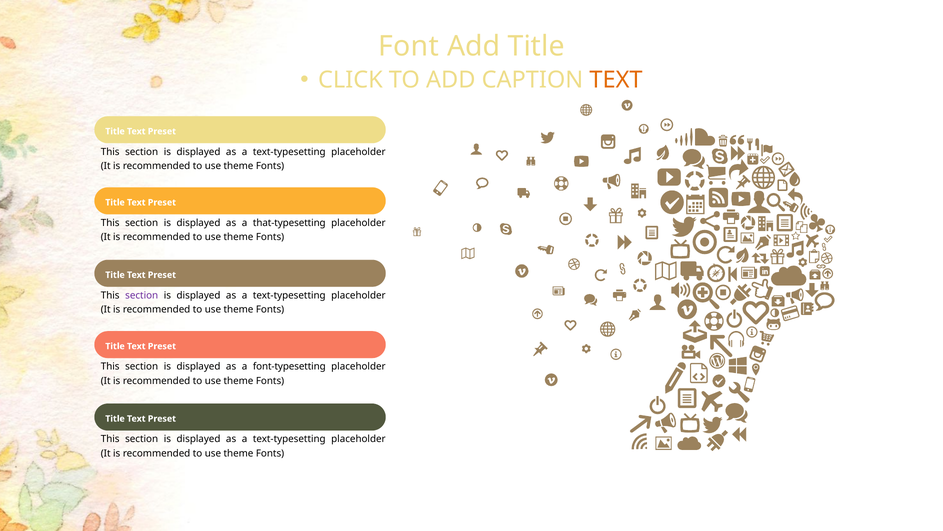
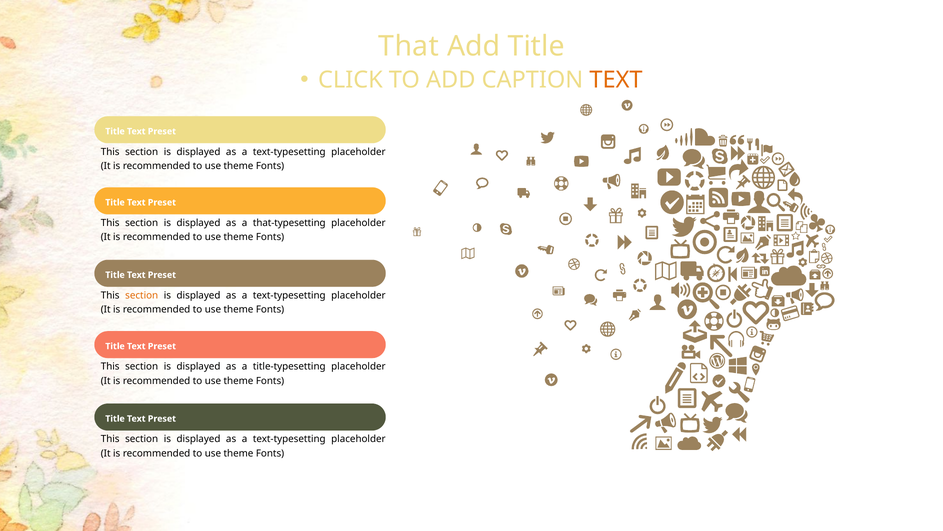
Font: Font -> That
section at (142, 295) colour: purple -> orange
font-typesetting: font-typesetting -> title-typesetting
